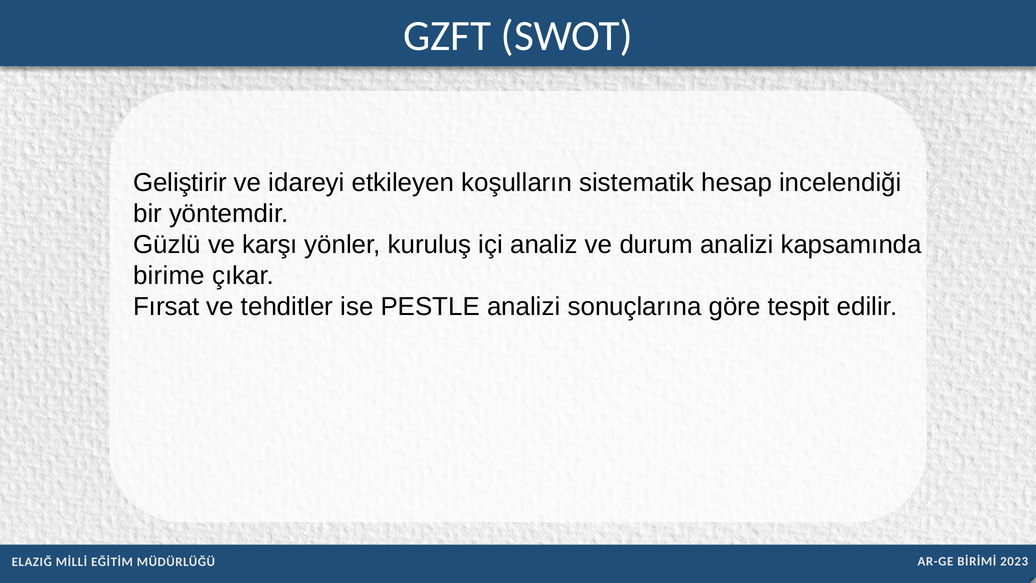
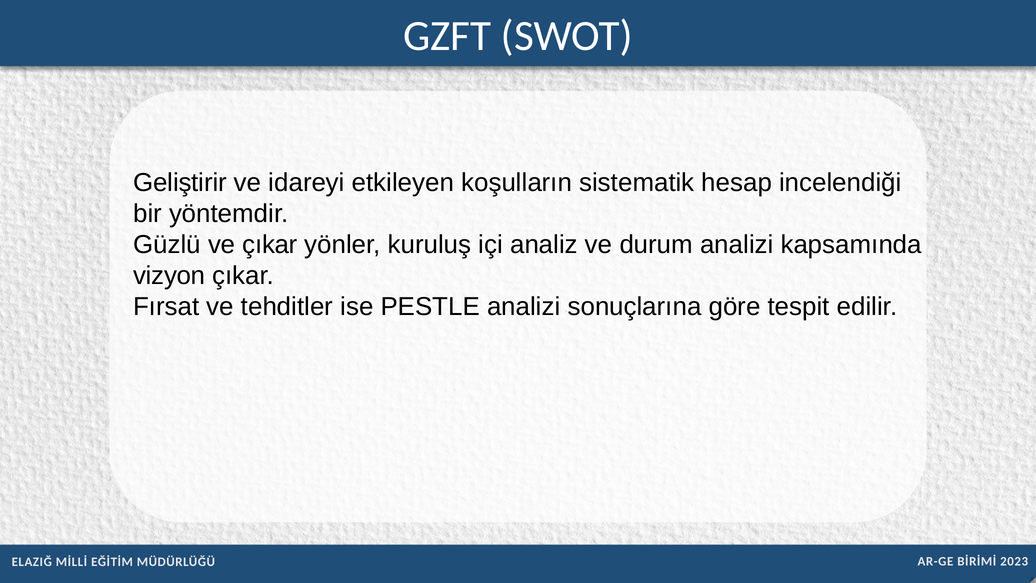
ve karşı: karşı -> çıkar
birime: birime -> vizyon
